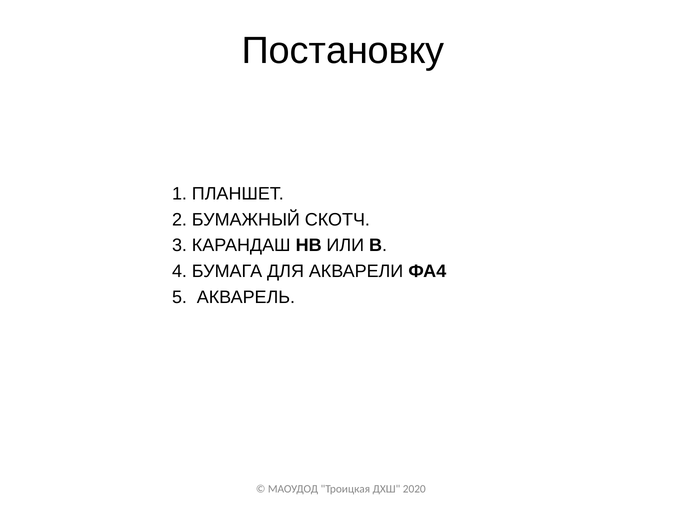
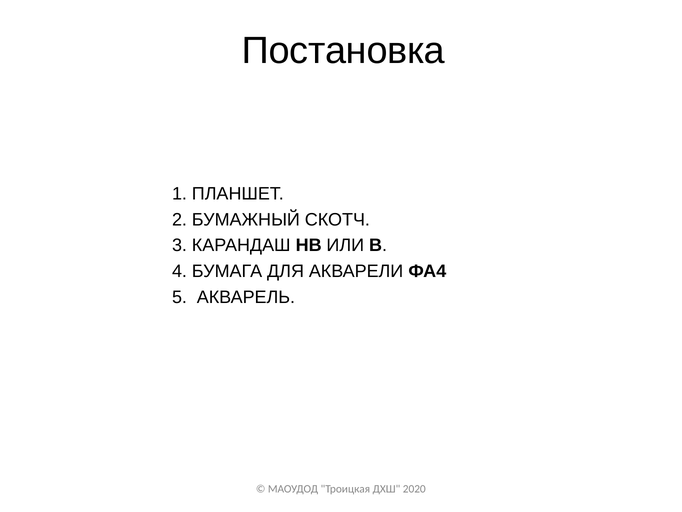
Постановку: Постановку -> Постановка
